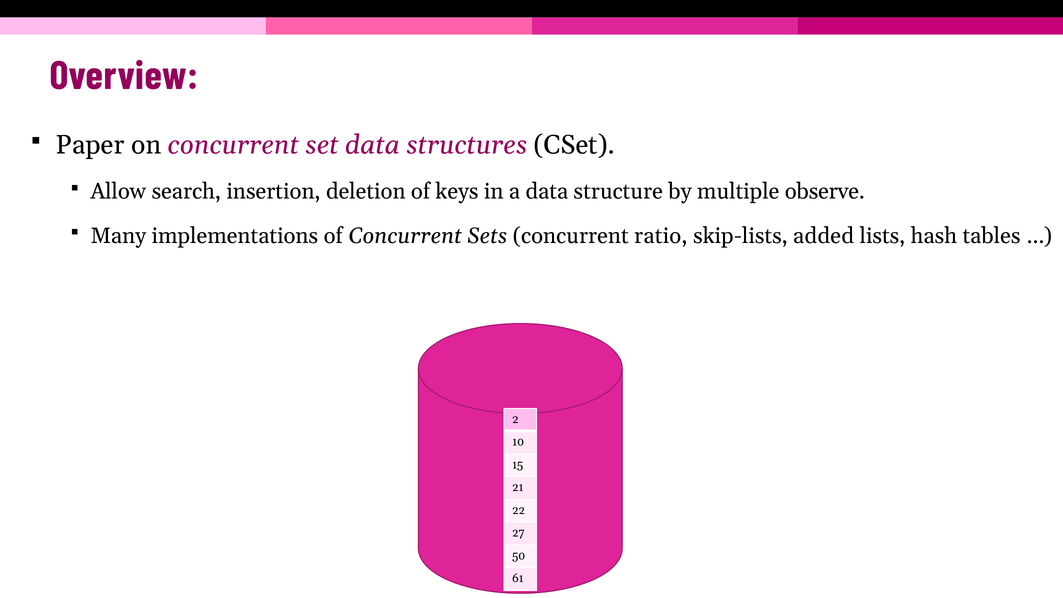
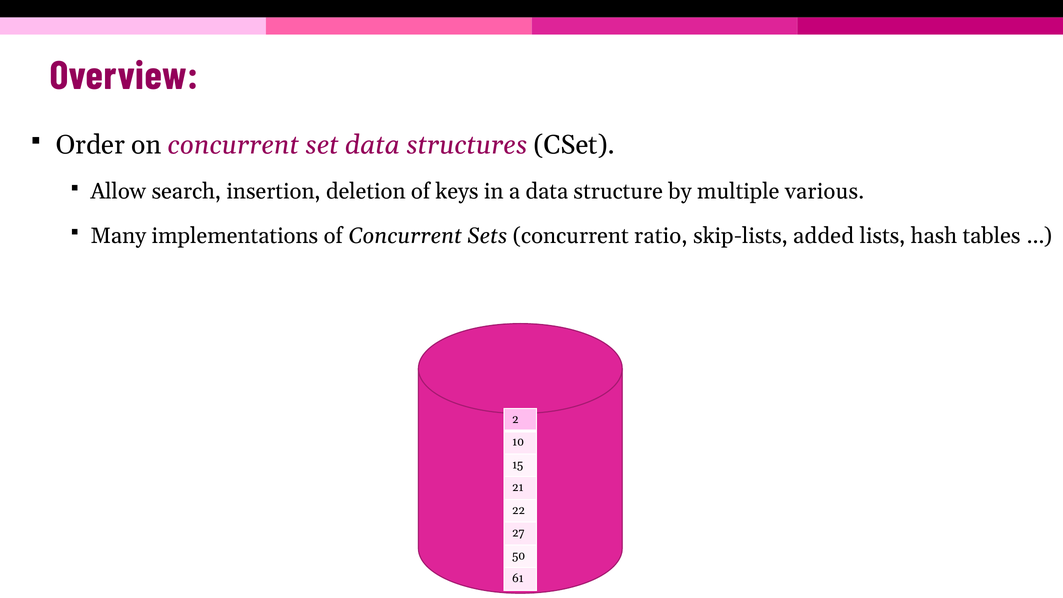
Paper: Paper -> Order
observe: observe -> various
